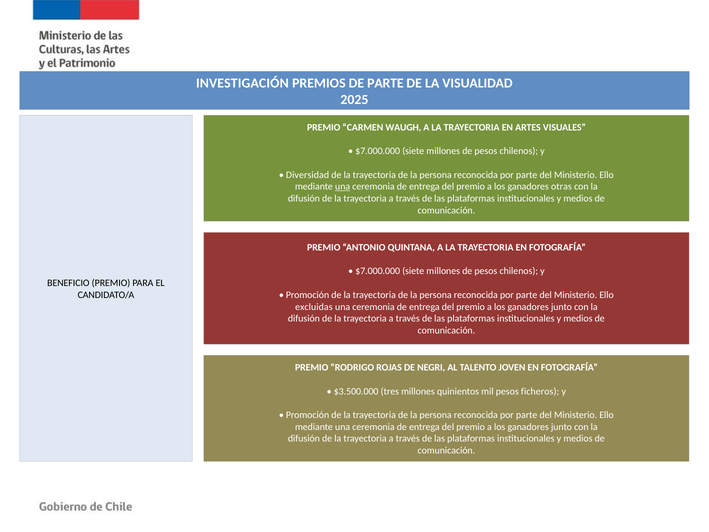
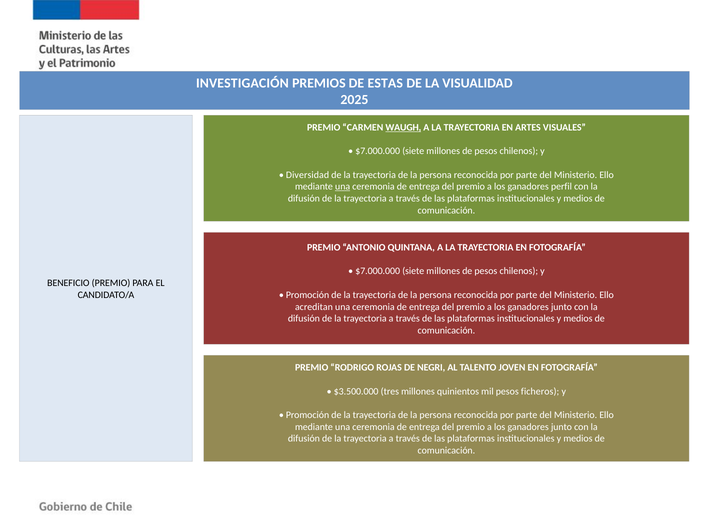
DE PARTE: PARTE -> ESTAS
WAUGH underline: none -> present
otras: otras -> perfil
excluidas: excluidas -> acreditan
